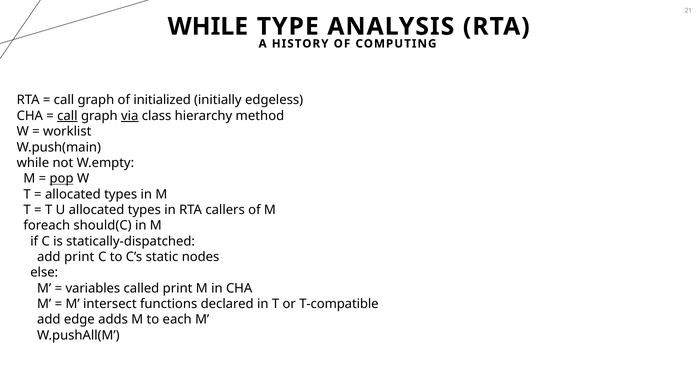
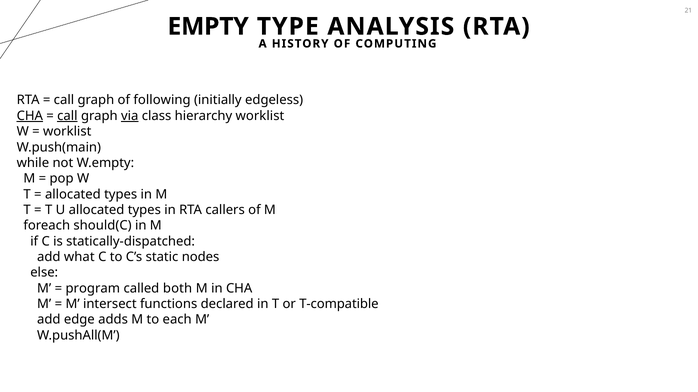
WHILE at (208, 27): WHILE -> EMPTY
initialized: initialized -> following
CHA at (30, 116) underline: none -> present
hierarchy method: method -> worklist
pop underline: present -> none
add print: print -> what
variables: variables -> program
called print: print -> both
